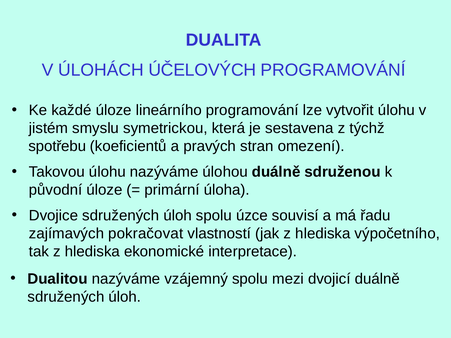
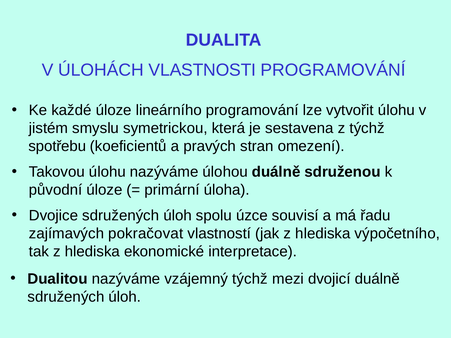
ÚČELOVÝCH: ÚČELOVÝCH -> VLASTNOSTI
vzájemný spolu: spolu -> týchž
